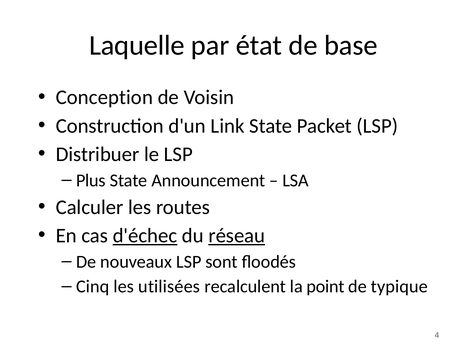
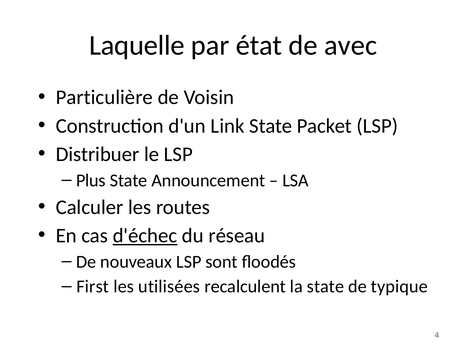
base: base -> avec
Conception: Conception -> Particulière
réseau underline: present -> none
Cinq: Cinq -> First
la point: point -> state
